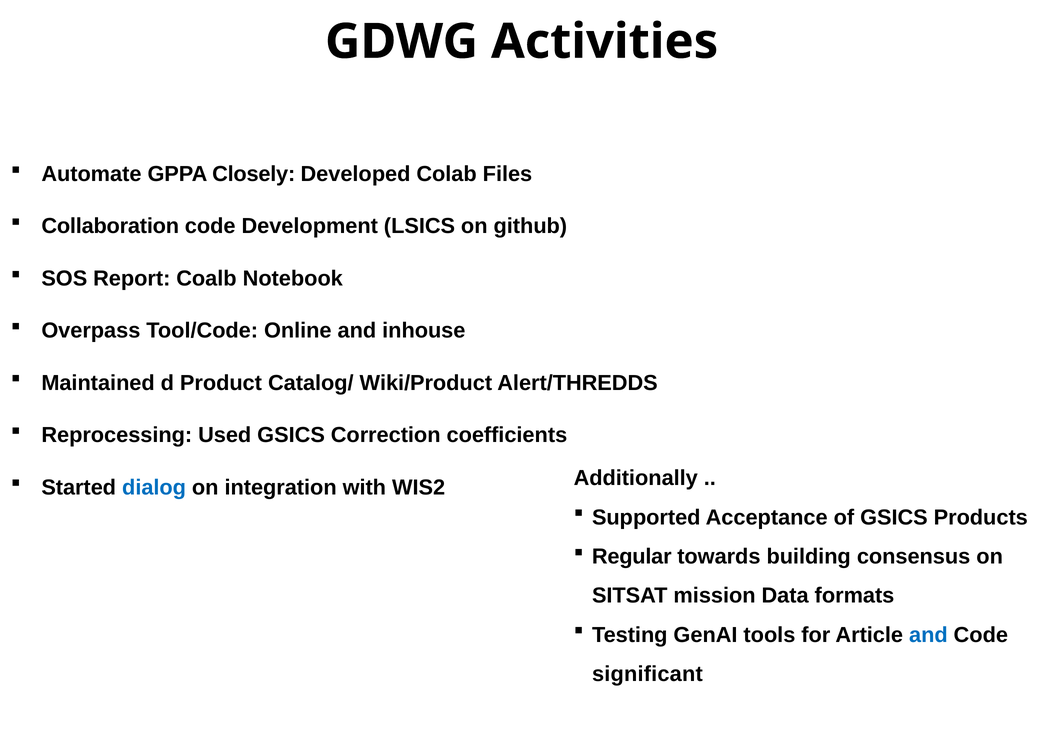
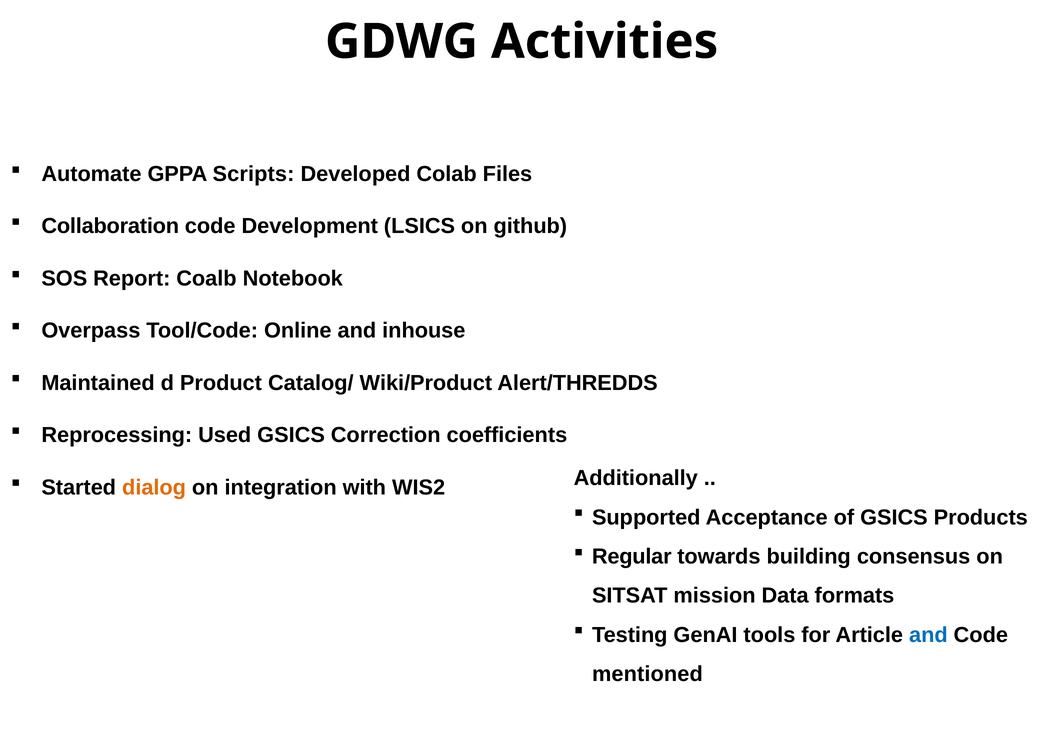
Closely: Closely -> Scripts
dialog colour: blue -> orange
significant: significant -> mentioned
